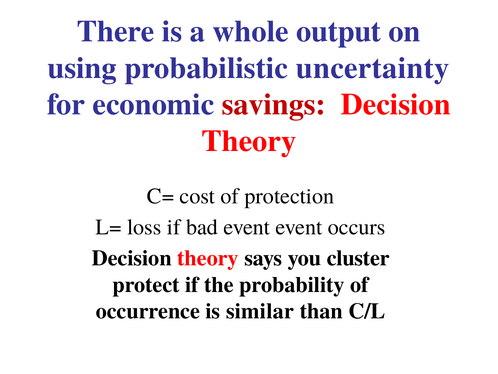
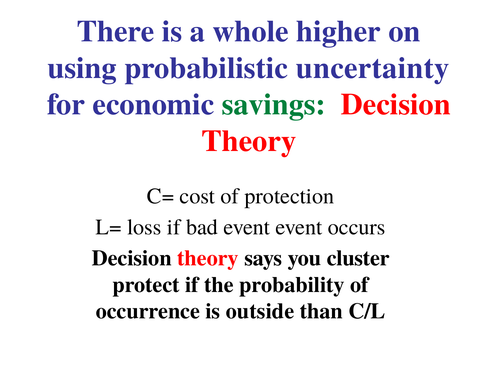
output: output -> higher
savings colour: red -> green
similar: similar -> outside
